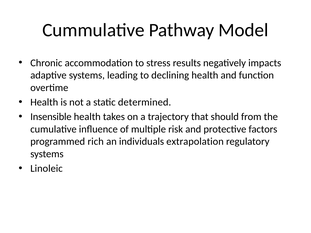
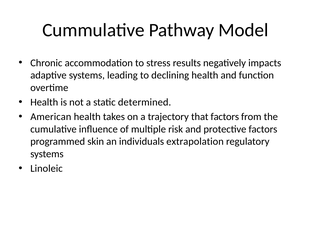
Insensible: Insensible -> American
that should: should -> factors
rich: rich -> skin
